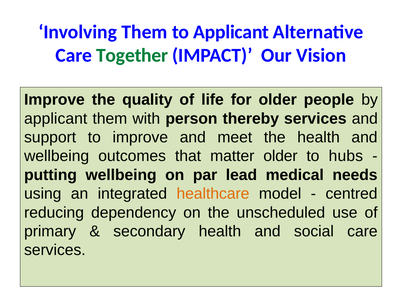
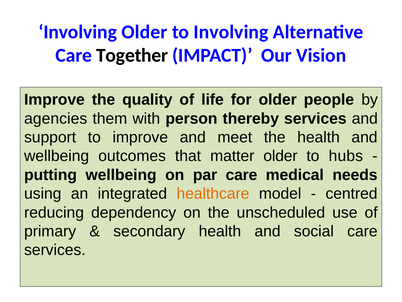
Involving Them: Them -> Older
to Applicant: Applicant -> Involving
Together colour: green -> black
applicant at (56, 118): applicant -> agencies
par lead: lead -> care
